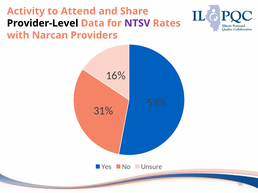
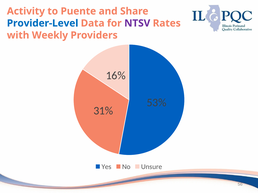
Attend: Attend -> Puente
Provider-Level colour: black -> blue
Narcan: Narcan -> Weekly
